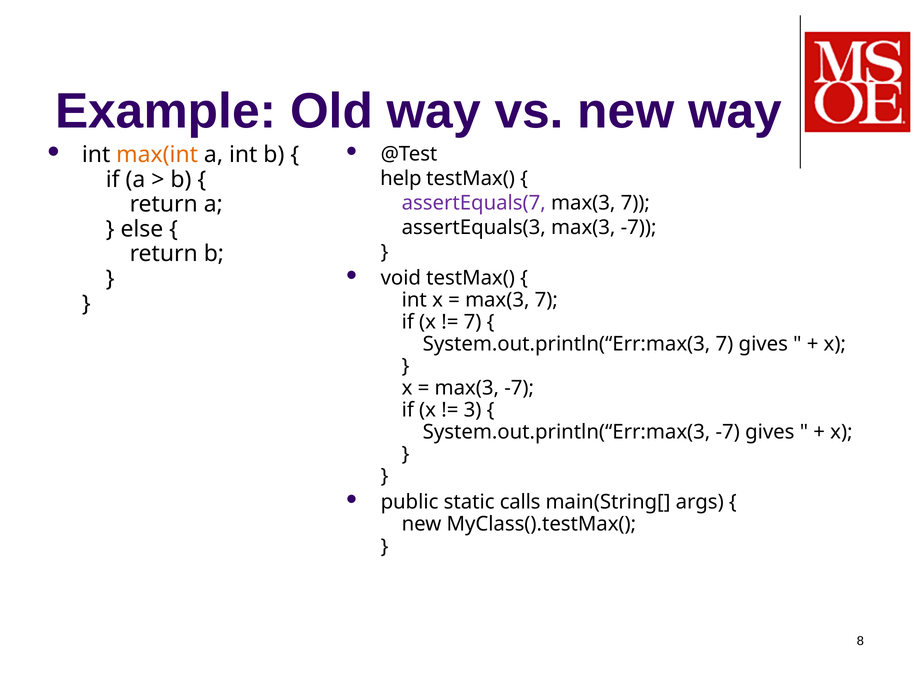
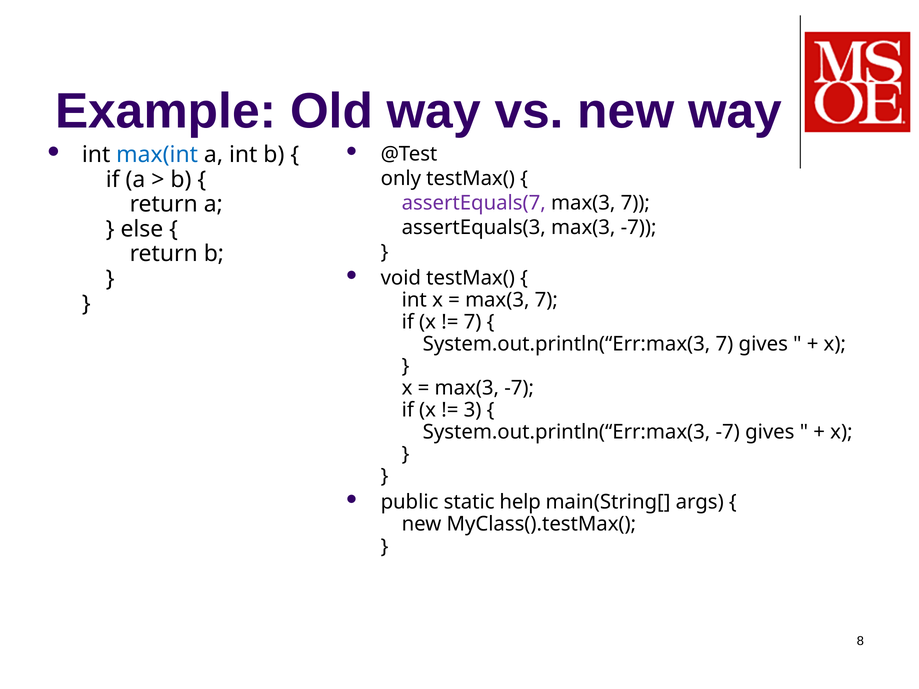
max(int colour: orange -> blue
help: help -> only
calls: calls -> help
